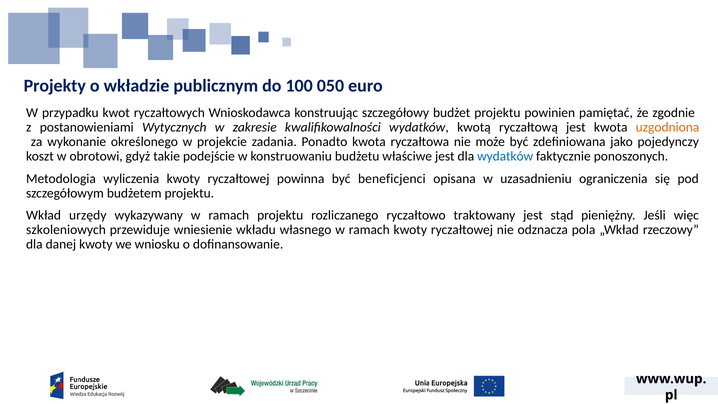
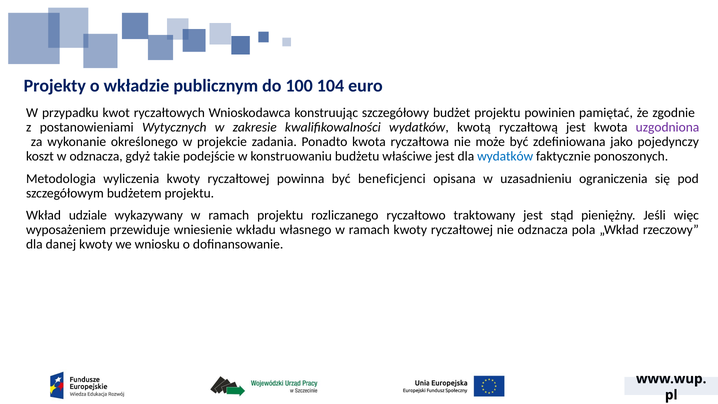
050: 050 -> 104
uzgodniona colour: orange -> purple
w obrotowi: obrotowi -> odznacza
urzędy: urzędy -> udziale
szkoleniowych: szkoleniowych -> wyposażeniem
